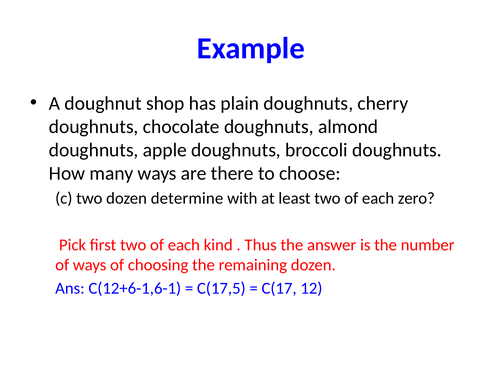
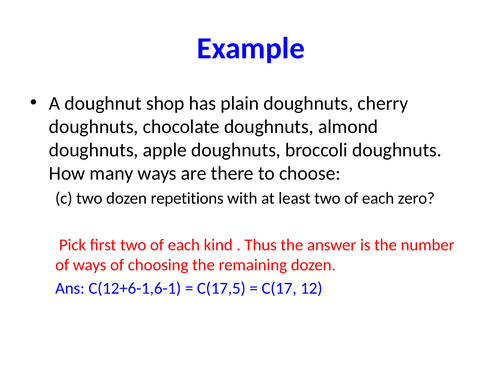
determine: determine -> repetitions
